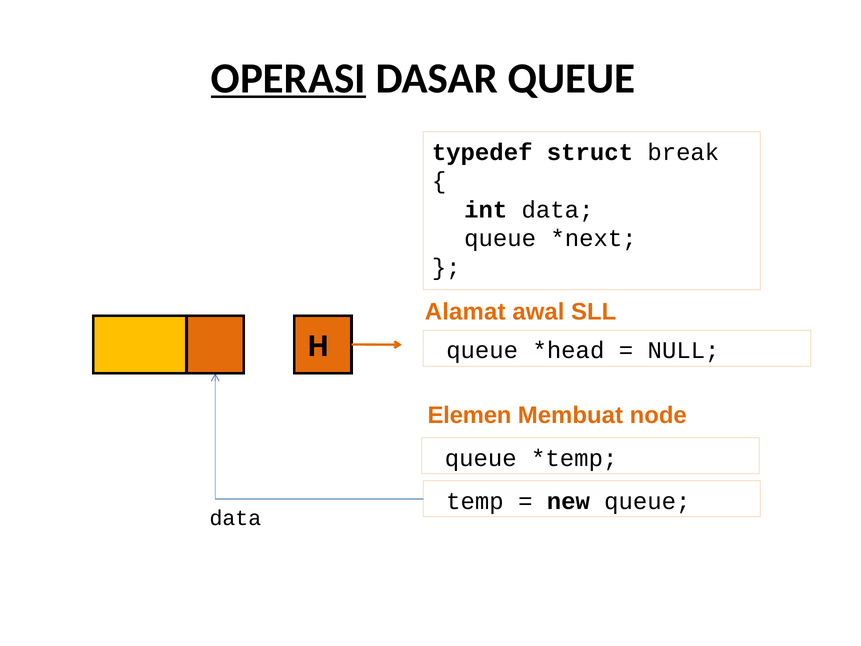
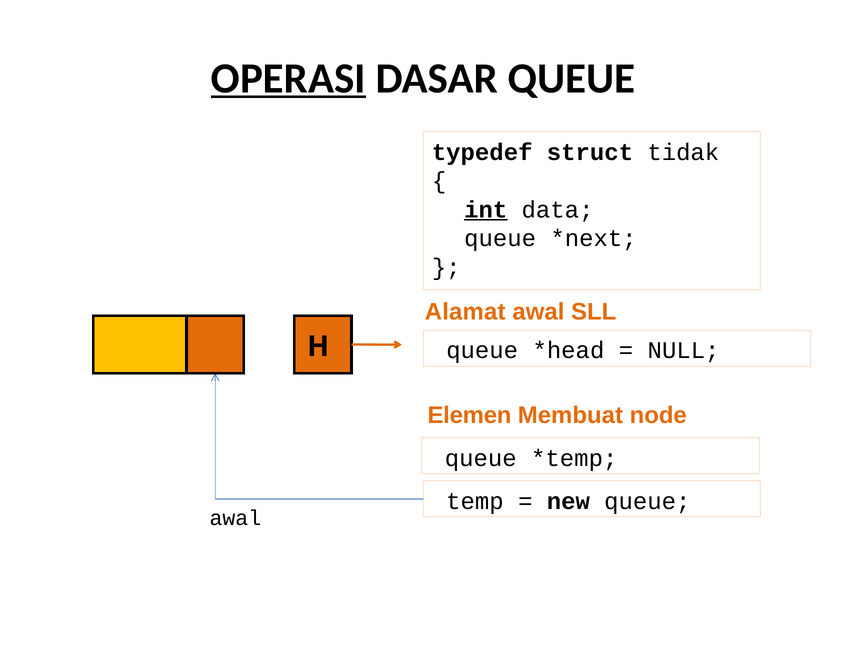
break: break -> tidak
int underline: none -> present
data at (235, 518): data -> awal
